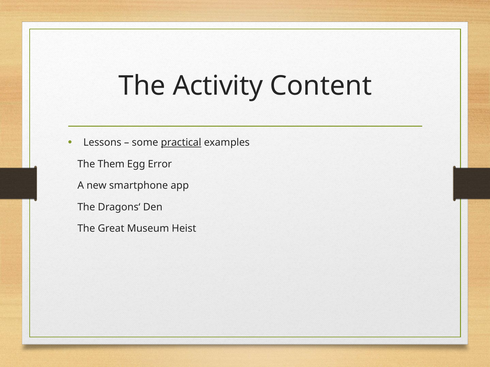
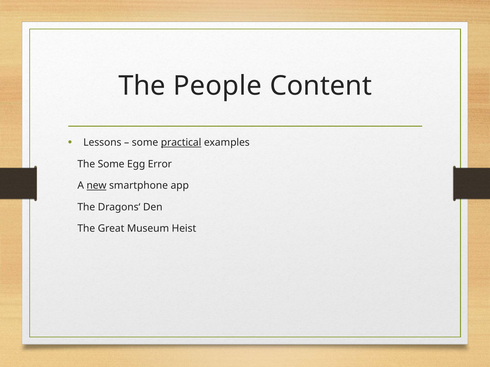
Activity: Activity -> People
The Them: Them -> Some
new underline: none -> present
